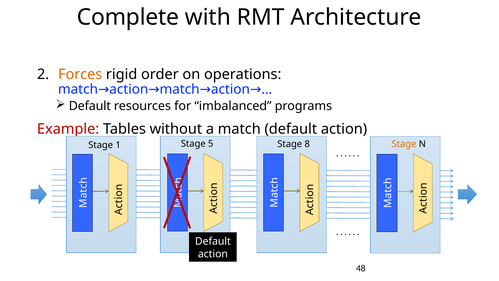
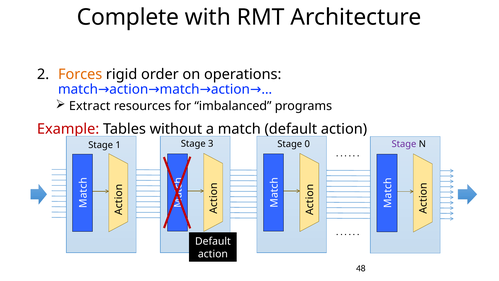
Default at (90, 106): Default -> Extract
Stage at (404, 144) colour: orange -> purple
5: 5 -> 3
8: 8 -> 0
